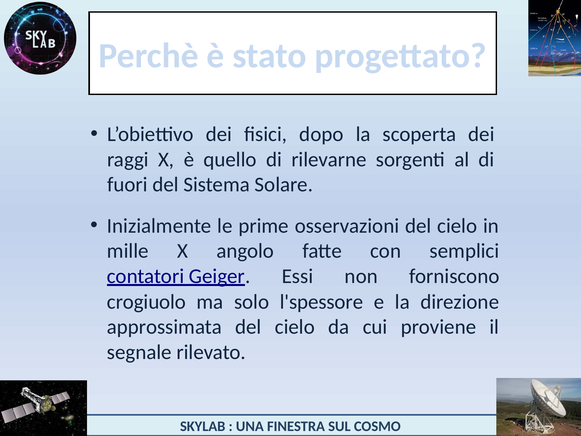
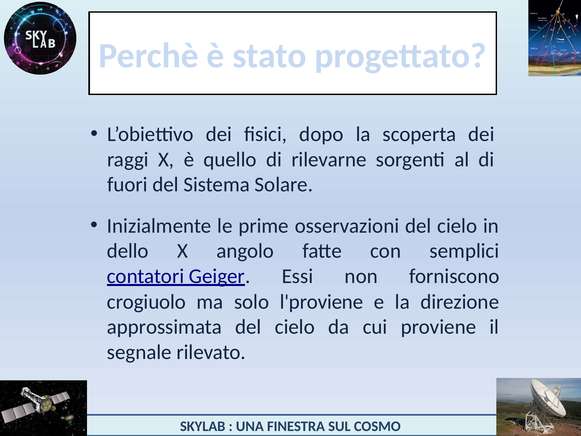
mille: mille -> dello
l'spessore: l'spessore -> l'proviene
